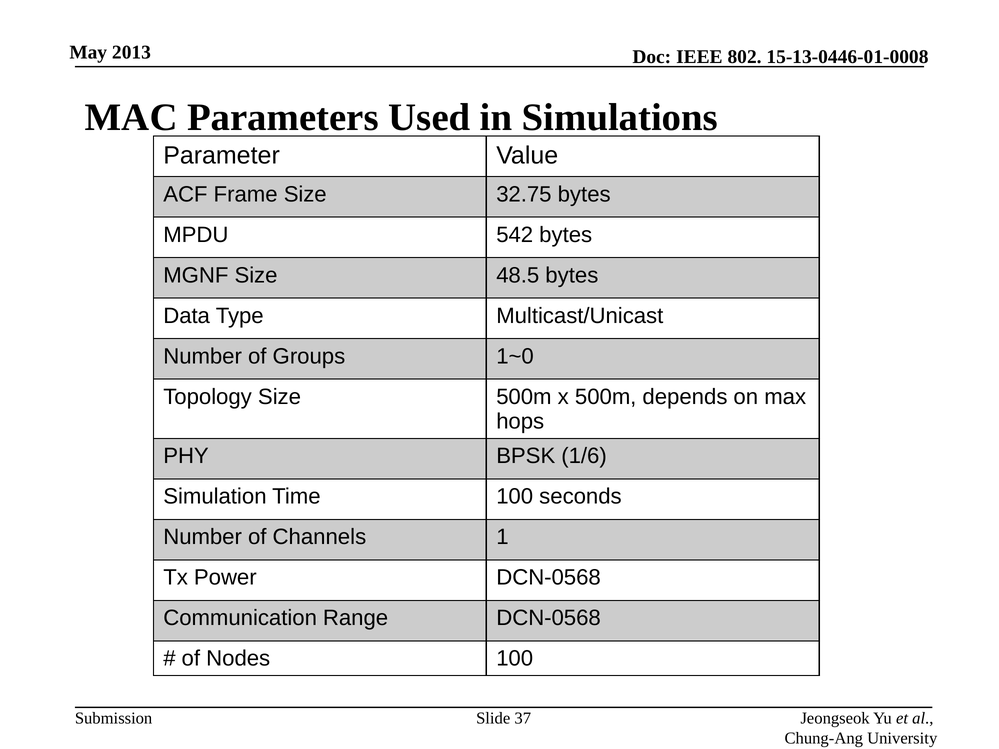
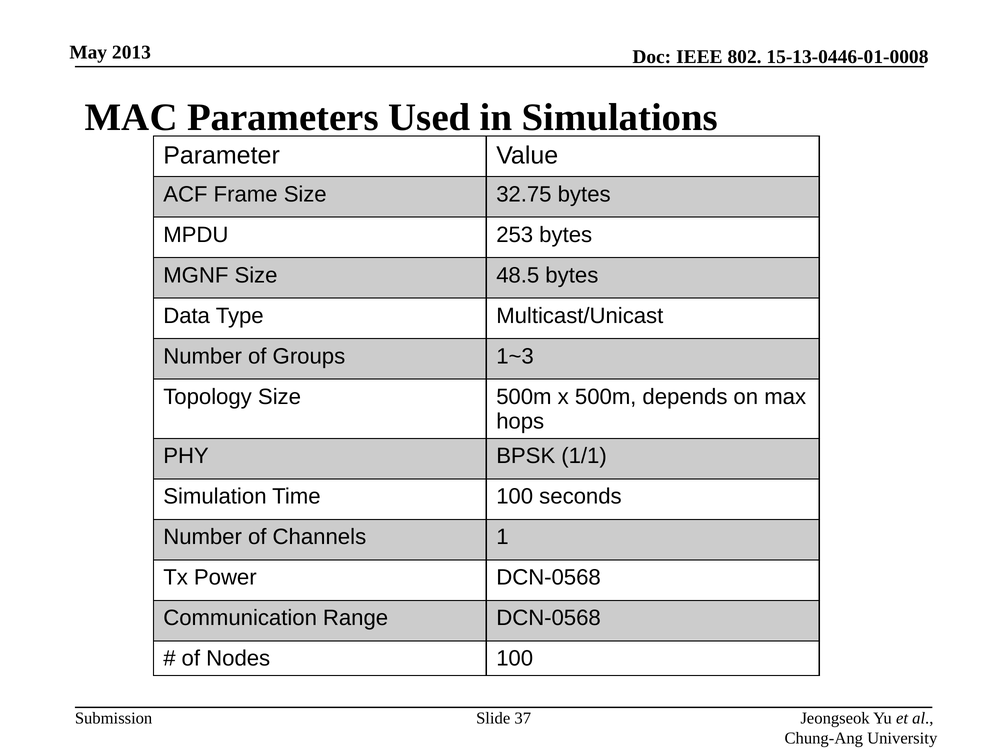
542: 542 -> 253
1~0: 1~0 -> 1~3
1/6: 1/6 -> 1/1
